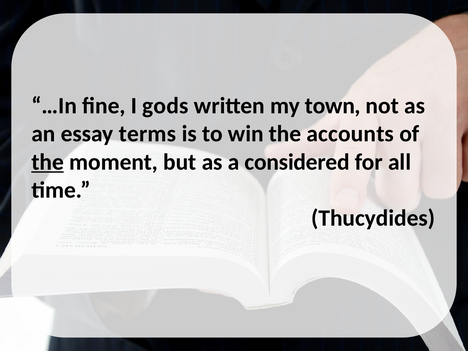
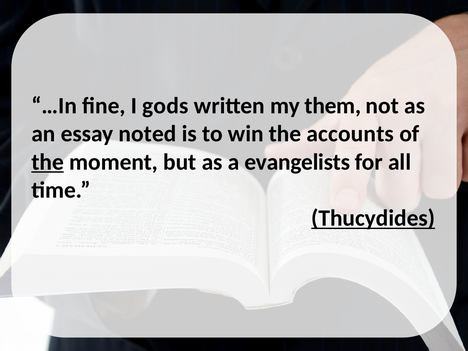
town: town -> them
terms: terms -> noted
considered: considered -> evangelists
Thucydides underline: none -> present
